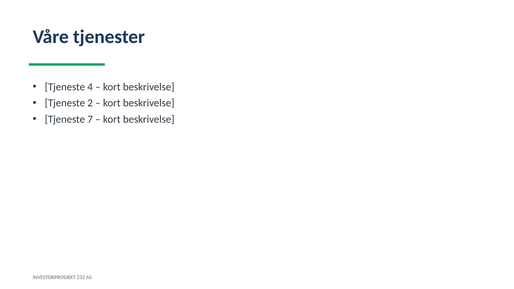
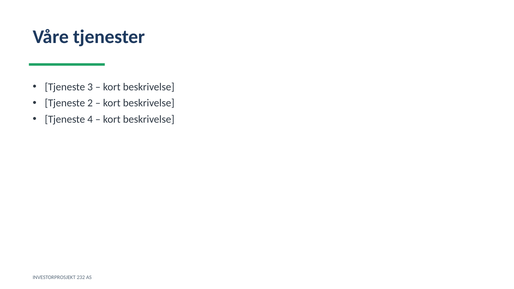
4: 4 -> 3
7: 7 -> 4
